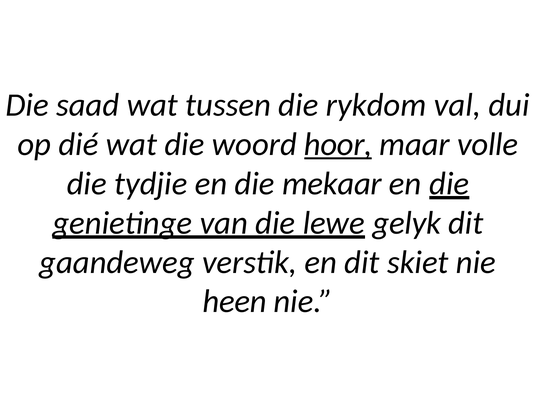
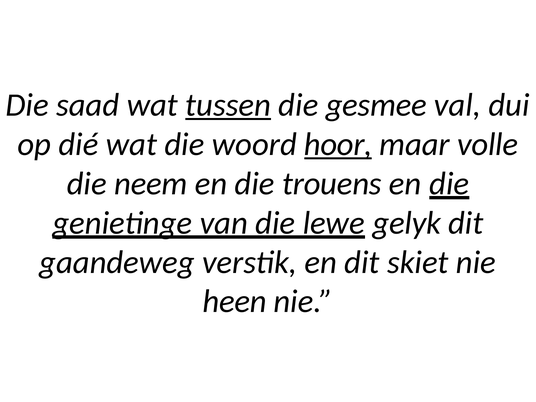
tussen underline: none -> present
rykdom: rykdom -> gesmee
tydjie: tydjie -> neem
mekaar: mekaar -> trouens
